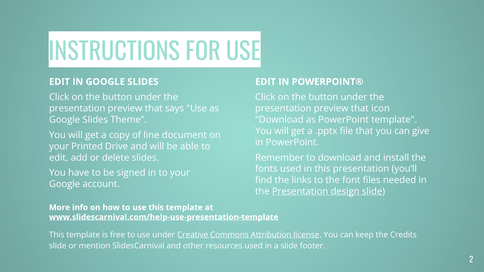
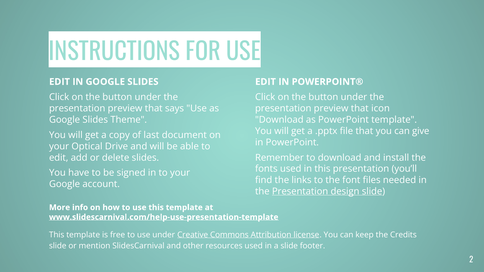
line: line -> last
Printed: Printed -> Optical
